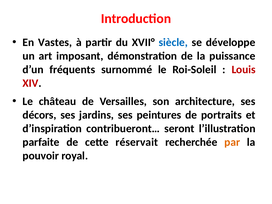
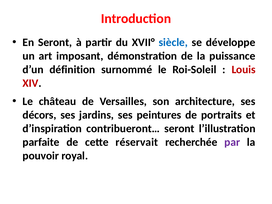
En Vastes: Vastes -> Seront
fréquents: fréquents -> définition
par colour: orange -> purple
